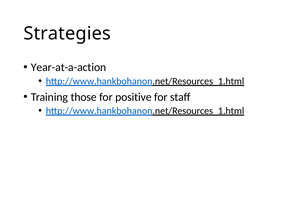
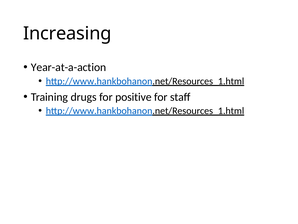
Strategies: Strategies -> Increasing
those: those -> drugs
